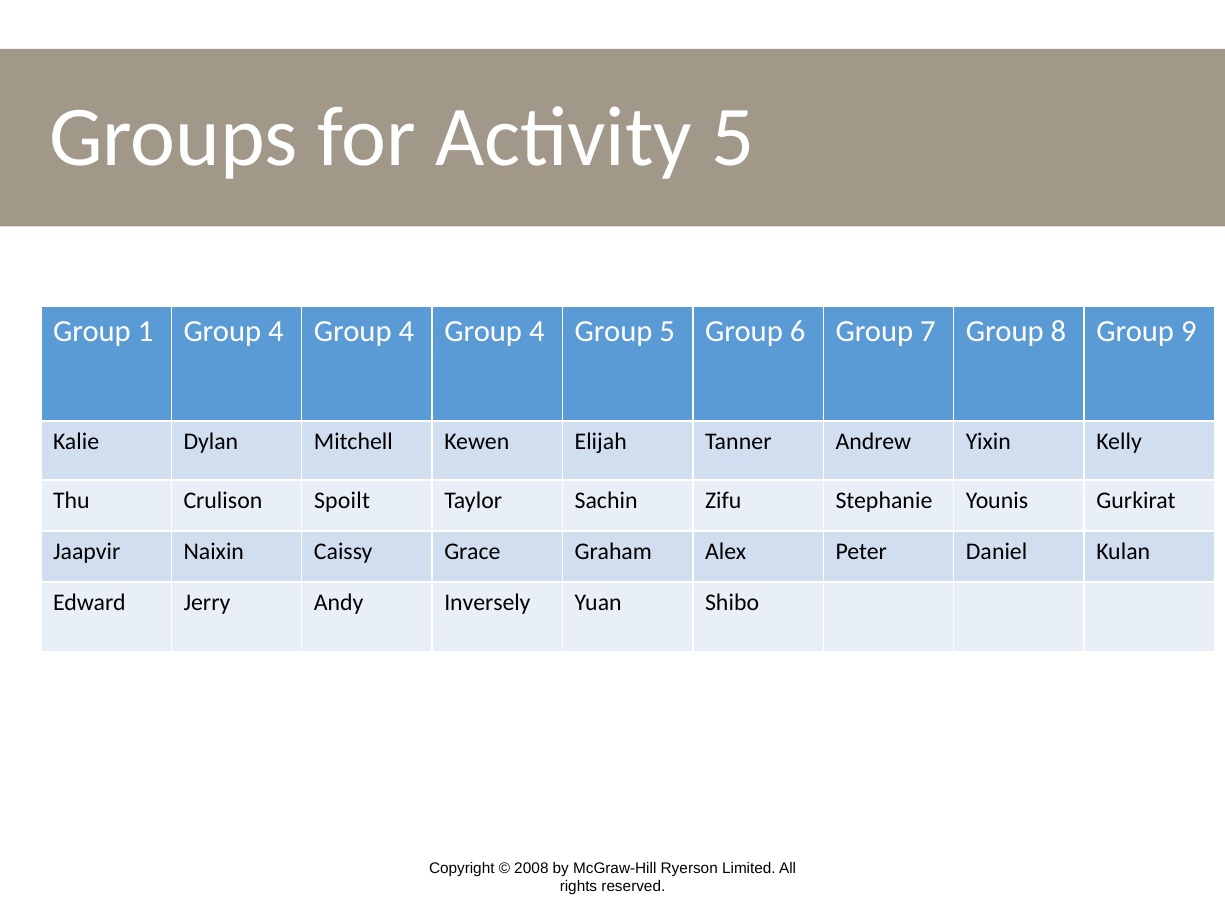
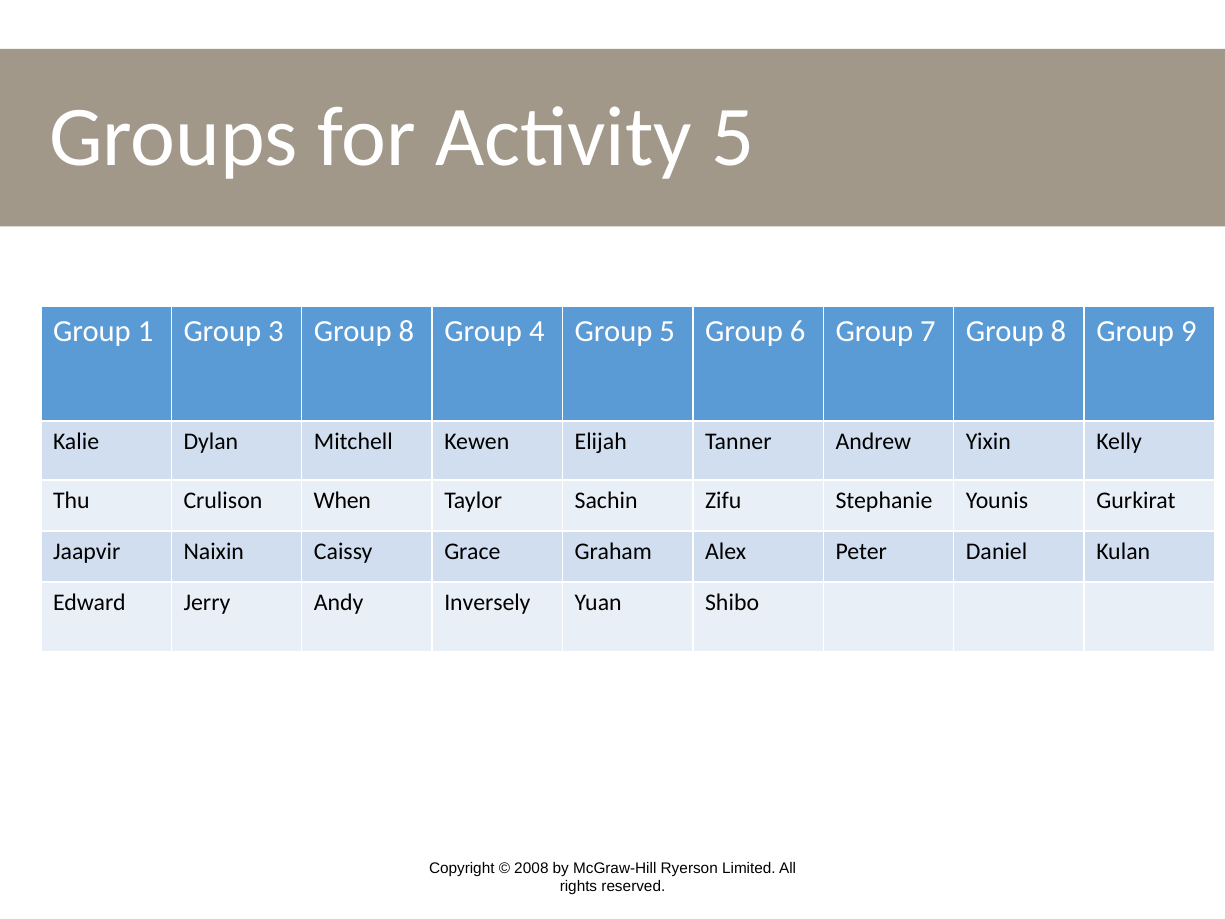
1 Group 4: 4 -> 3
4 at (406, 331): 4 -> 8
Spoilt: Spoilt -> When
